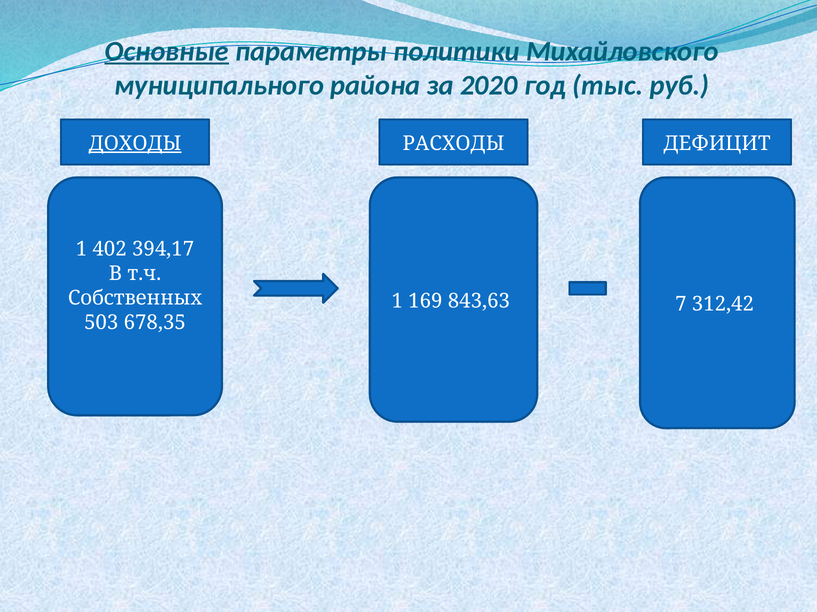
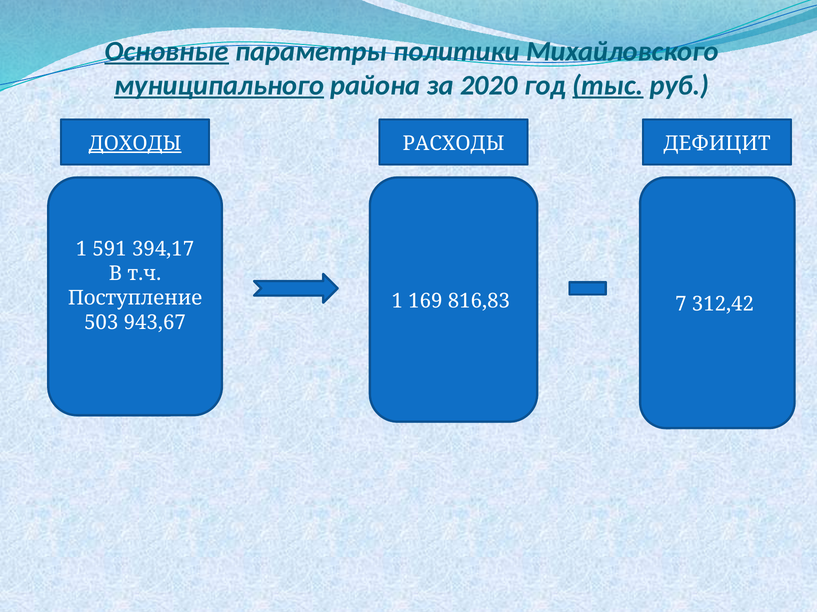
муниципального underline: none -> present
тыс underline: none -> present
402: 402 -> 591
Собственных: Собственных -> Поступление
843,63: 843,63 -> 816,83
678,35: 678,35 -> 943,67
